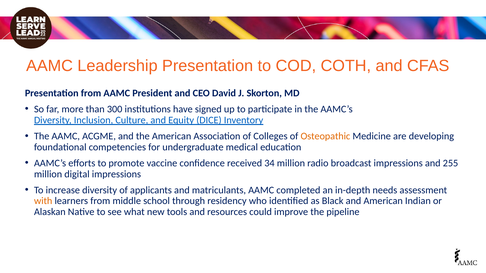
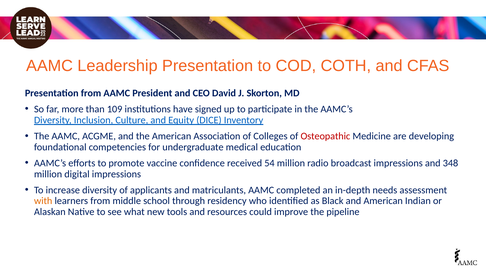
300: 300 -> 109
Osteopathic colour: orange -> red
34: 34 -> 54
255: 255 -> 348
